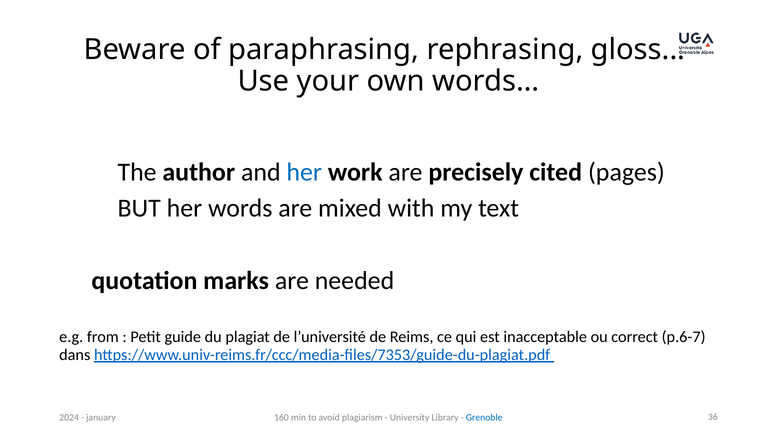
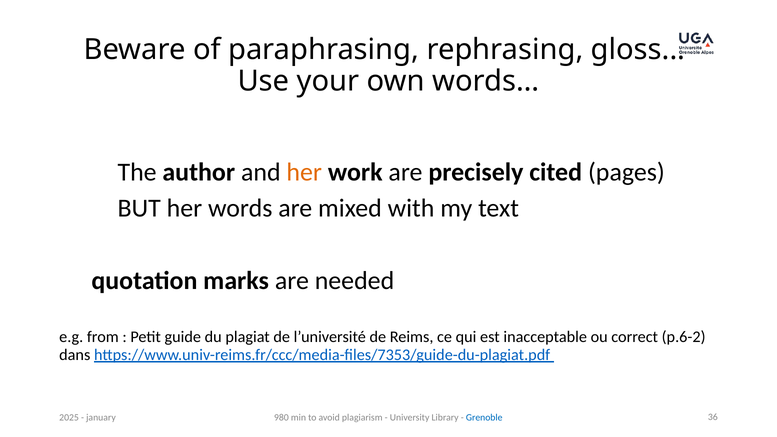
her at (304, 172) colour: blue -> orange
p.6-7: p.6-7 -> p.6-2
2024: 2024 -> 2025
160: 160 -> 980
